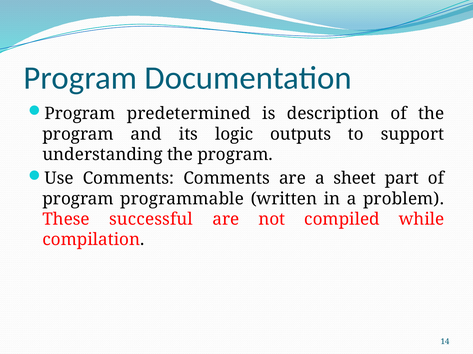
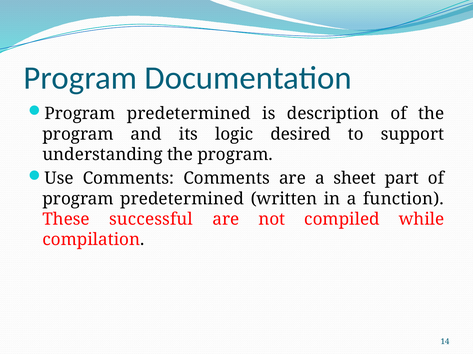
outputs: outputs -> desired
programmable at (182, 199): programmable -> predetermined
problem: problem -> function
